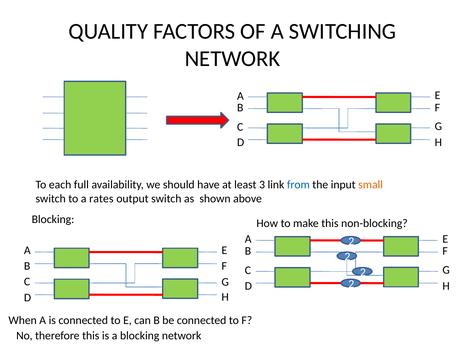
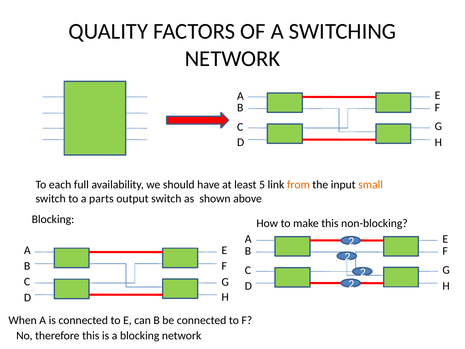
3: 3 -> 5
from colour: blue -> orange
rates: rates -> parts
